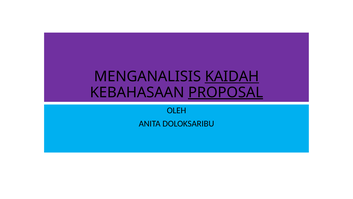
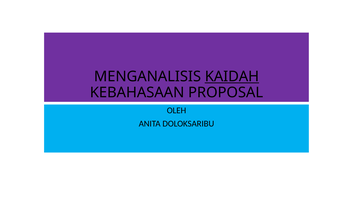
PROPOSAL underline: present -> none
